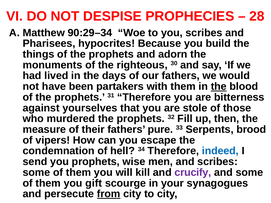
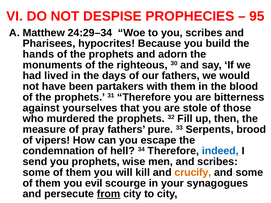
28: 28 -> 95
90:29–34: 90:29–34 -> 24:29–34
things: things -> hands
the at (219, 87) underline: present -> none
their: their -> pray
crucify colour: purple -> orange
gift: gift -> evil
